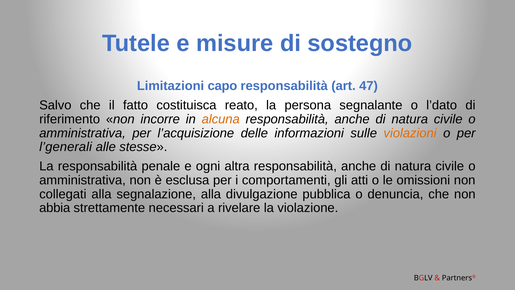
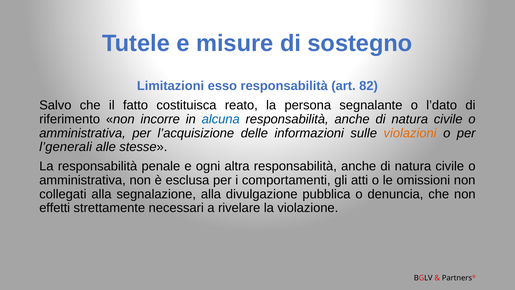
capo: capo -> esso
47: 47 -> 82
alcuna colour: orange -> blue
abbia: abbia -> effetti
